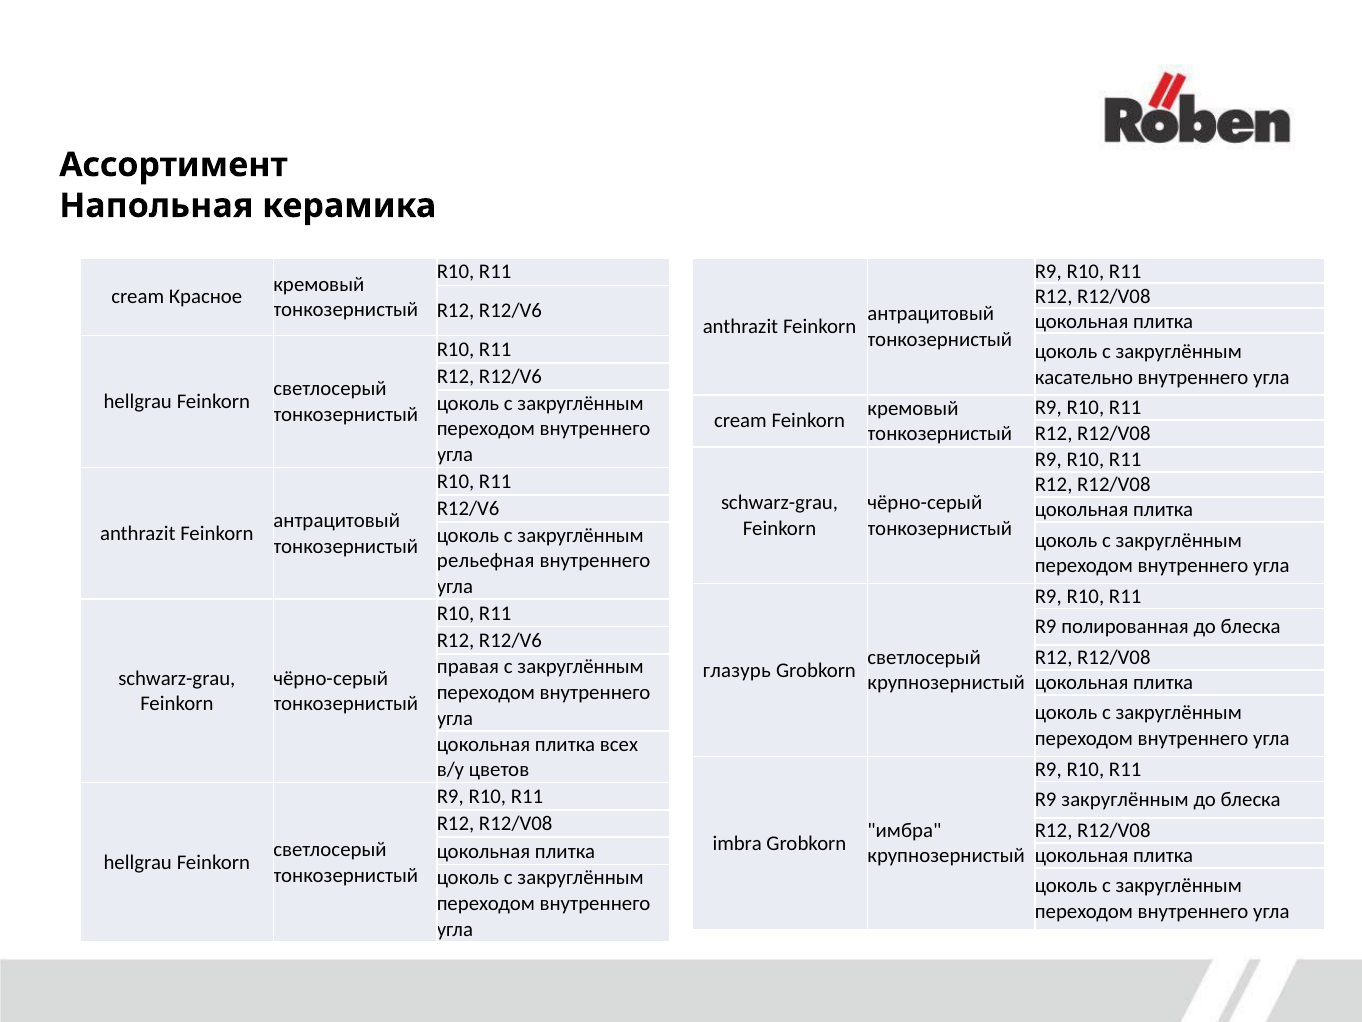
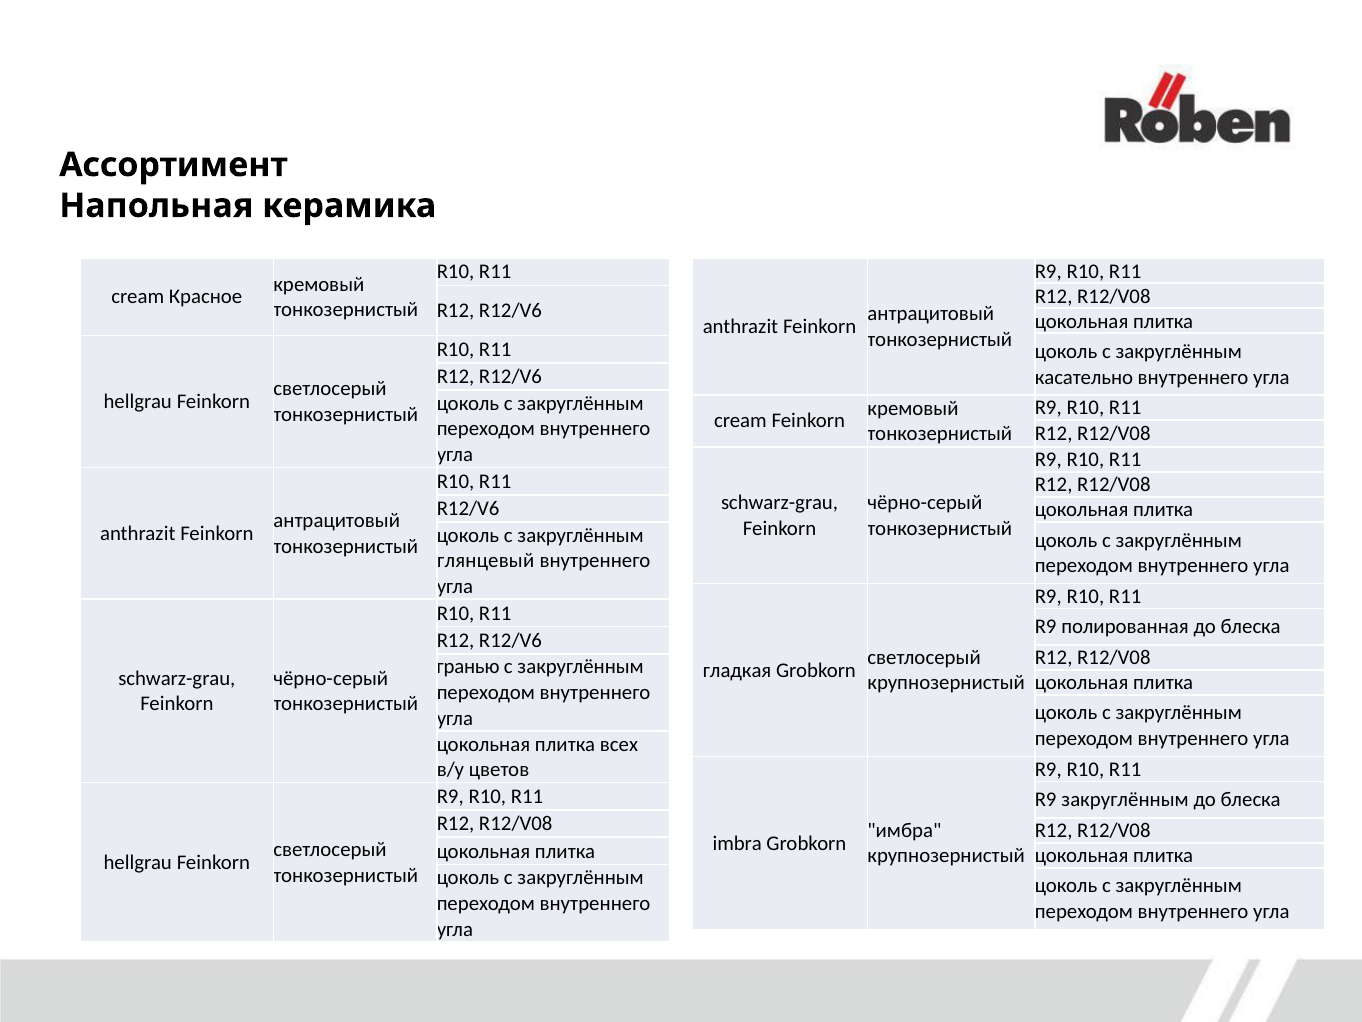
рельефная: рельефная -> глянцевый
правая: правая -> гранью
глазурь: глазурь -> гладкая
